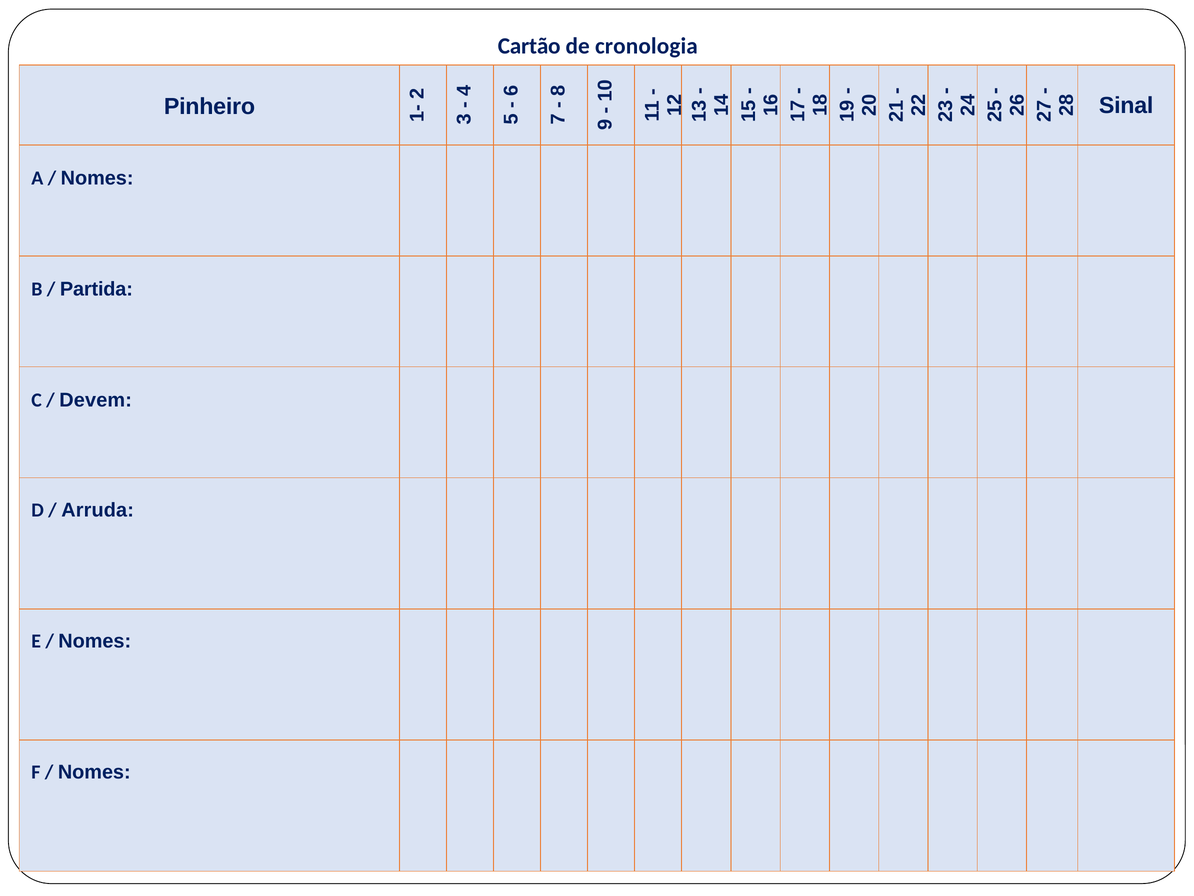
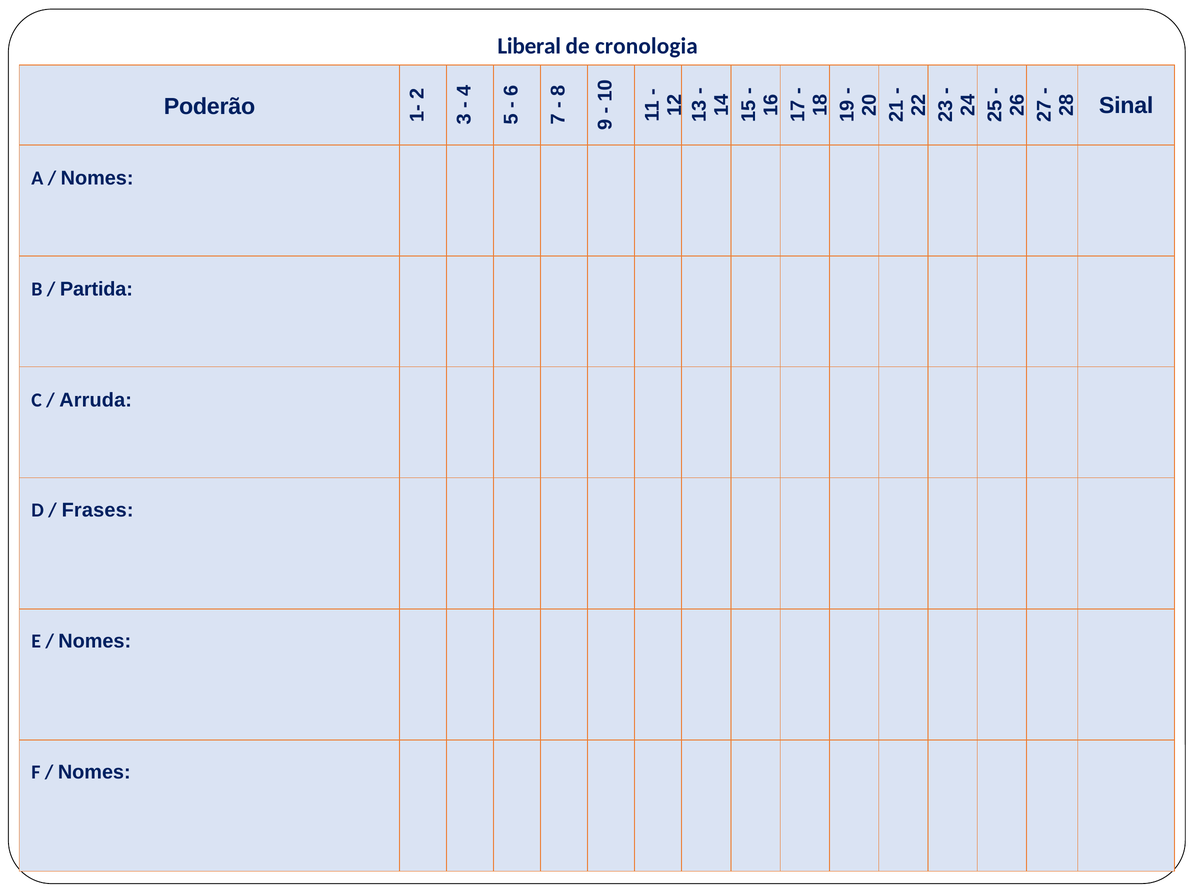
Cartão: Cartão -> Liberal
Pinheiro: Pinheiro -> Poderão
Devem: Devem -> Arruda
Arruda: Arruda -> Frases
